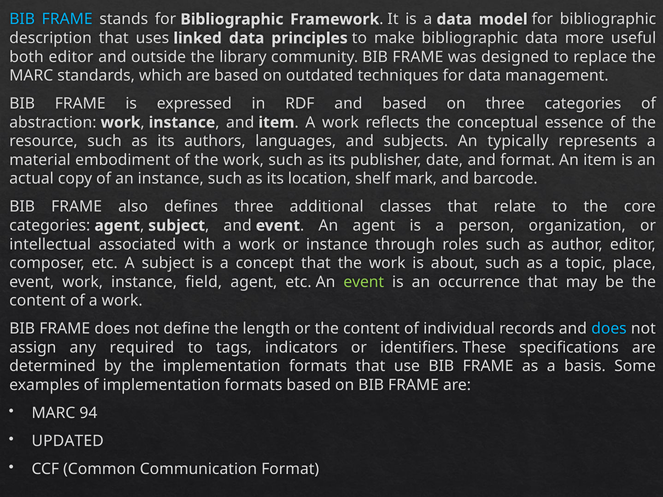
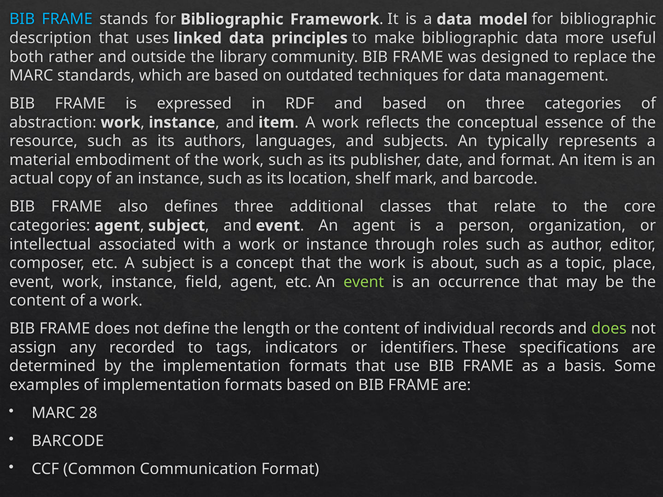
both editor: editor -> rather
does at (609, 329) colour: light blue -> light green
required: required -> recorded
94: 94 -> 28
UPDATED at (68, 441): UPDATED -> BARCODE
